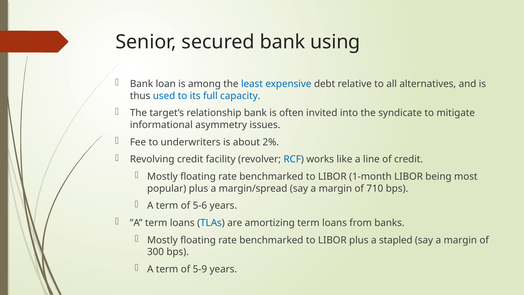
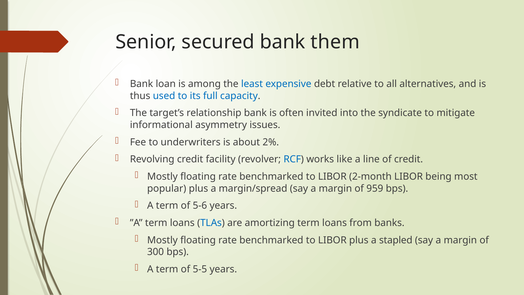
using: using -> them
1-month: 1-month -> 2-month
710: 710 -> 959
5-9: 5-9 -> 5-5
